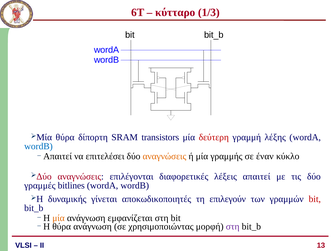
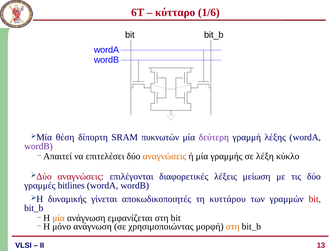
1/3: 1/3 -> 1/6
θύρα at (65, 137): θύρα -> θέση
transistors: transistors -> πυκνωτών
δεύτερη colour: red -> purple
wordB at (38, 146) colour: blue -> purple
έναν: έναν -> λέξη
λέξεις απαιτεί: απαιτεί -> μείωση
επιλεγούν: επιλεγούν -> κυττάρου
Η θύρα: θύρα -> μόνο
στη at (233, 227) colour: purple -> orange
